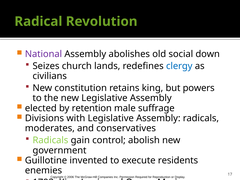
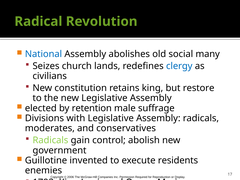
National colour: purple -> blue
down: down -> many
powers: powers -> restore
